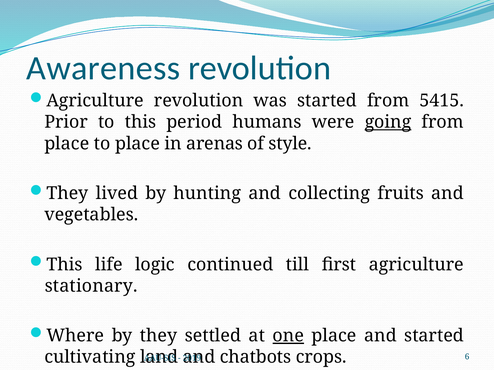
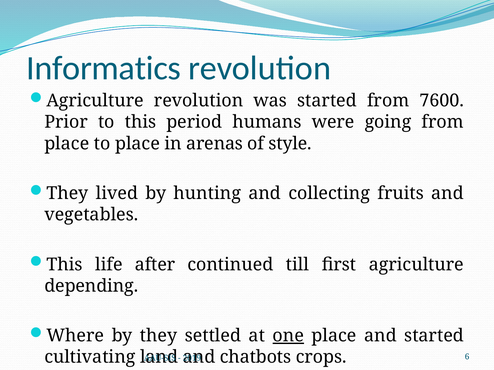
Awareness: Awareness -> Informatics
5415: 5415 -> 7600
going underline: present -> none
logic: logic -> after
stationary: stationary -> depending
